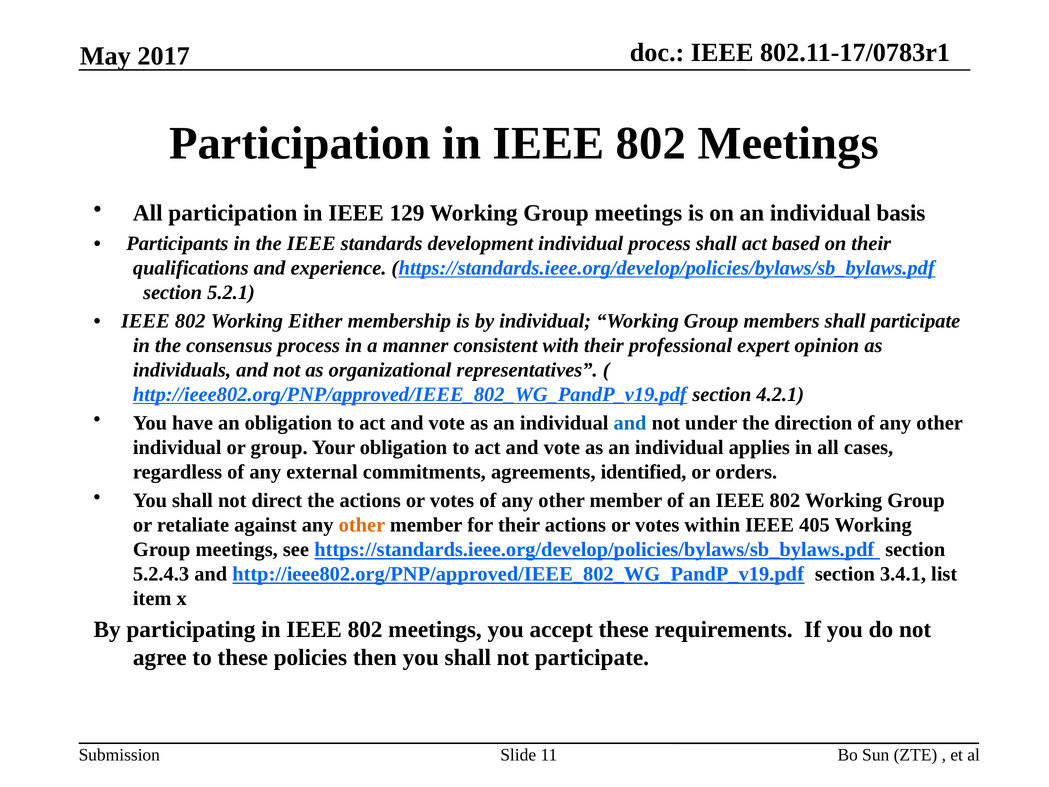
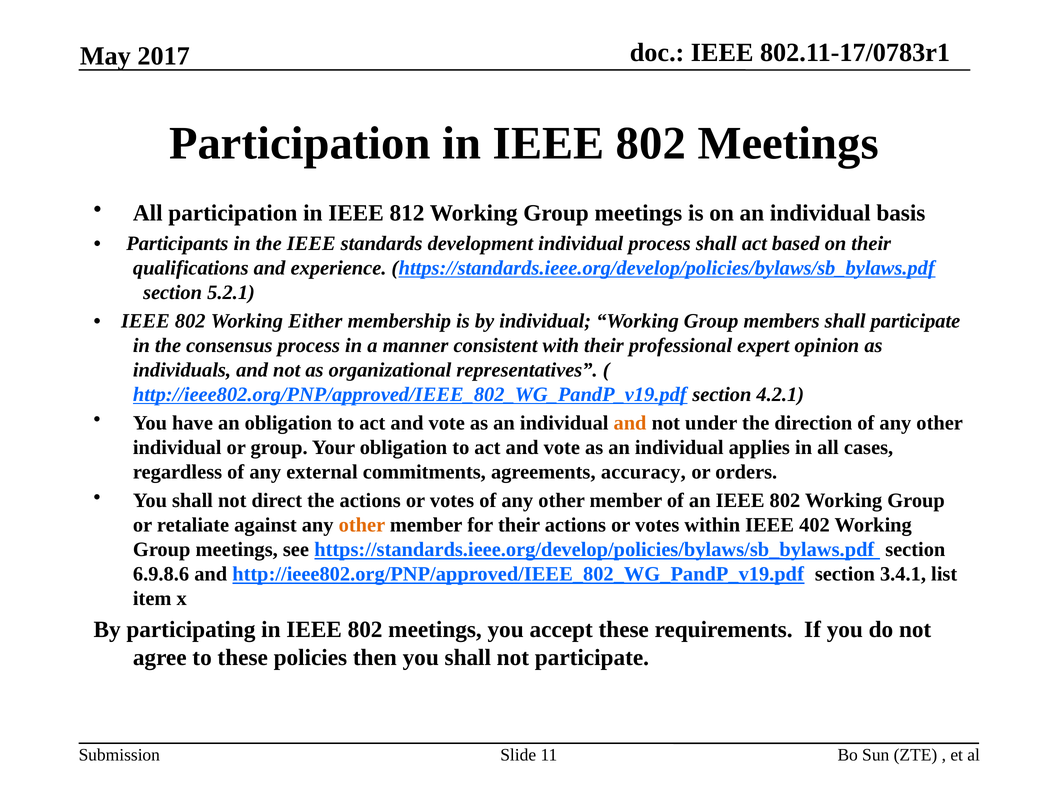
129: 129 -> 812
and at (630, 423) colour: blue -> orange
identified: identified -> accuracy
405: 405 -> 402
5.2.4.3: 5.2.4.3 -> 6.9.8.6
